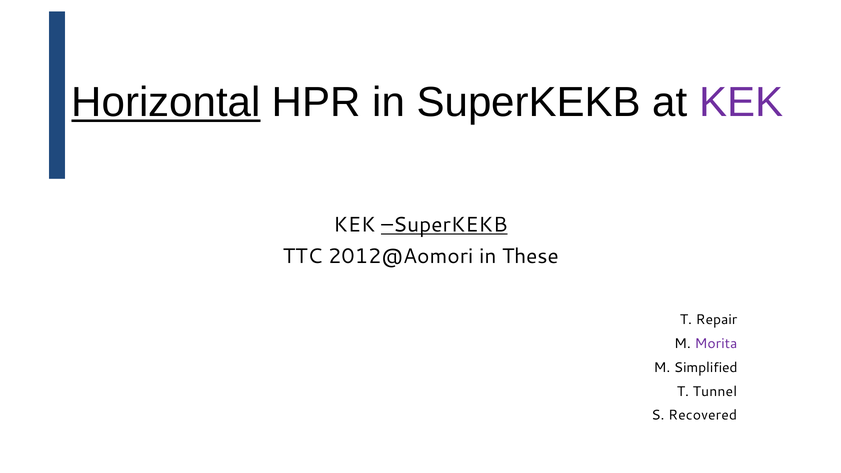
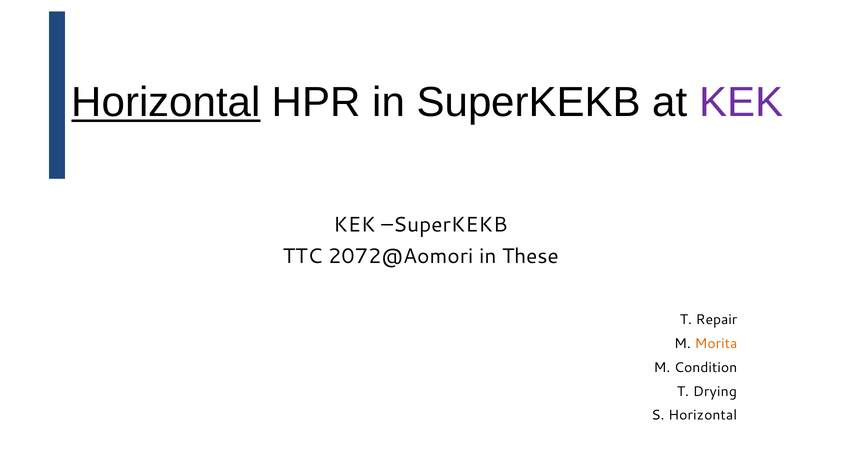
SuperKEKB at (444, 225) underline: present -> none
2012@Aomori: 2012@Aomori -> 2072@Aomori
Morita colour: purple -> orange
Simplified: Simplified -> Condition
Tunnel: Tunnel -> Drying
S Recovered: Recovered -> Horizontal
